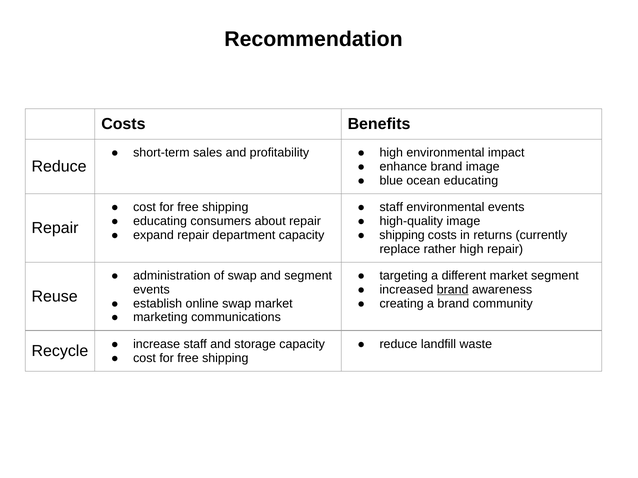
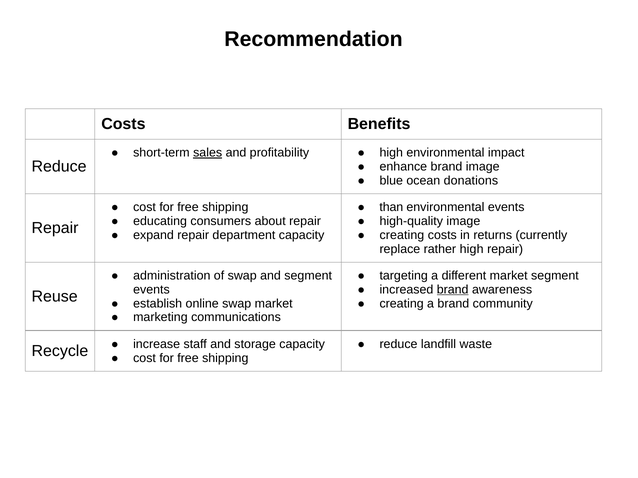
sales underline: none -> present
ocean educating: educating -> donations
staff at (391, 207): staff -> than
shipping at (402, 235): shipping -> creating
